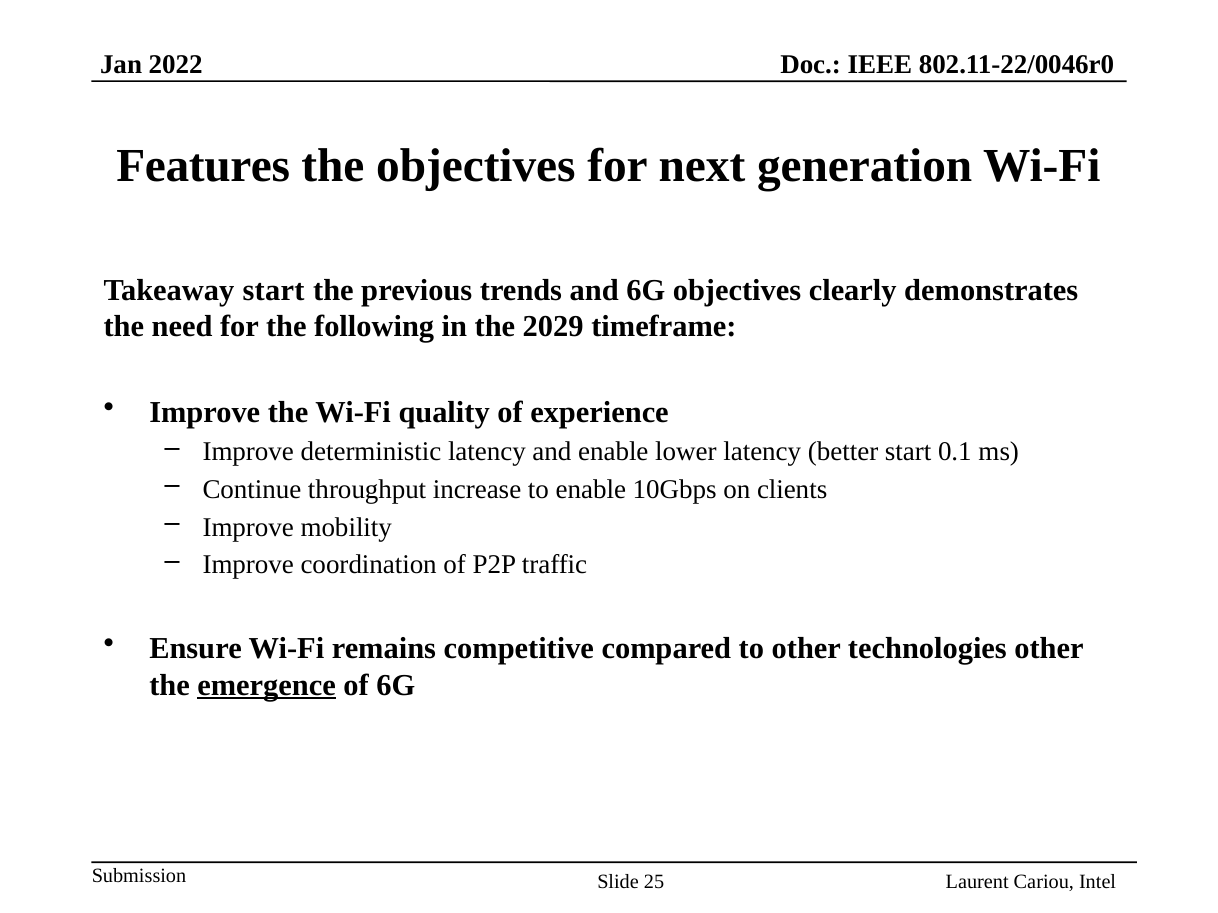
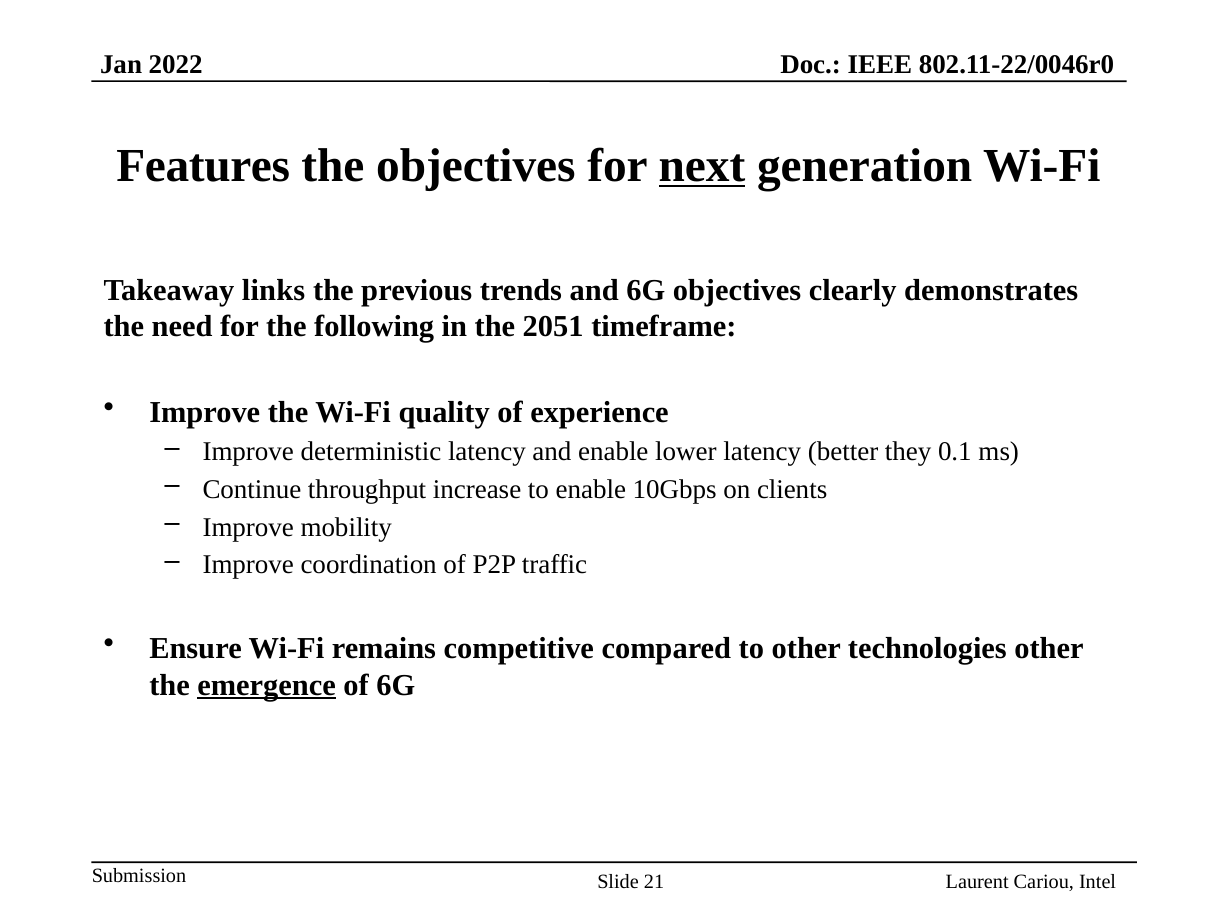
next underline: none -> present
Takeaway start: start -> links
2029: 2029 -> 2051
better start: start -> they
25: 25 -> 21
